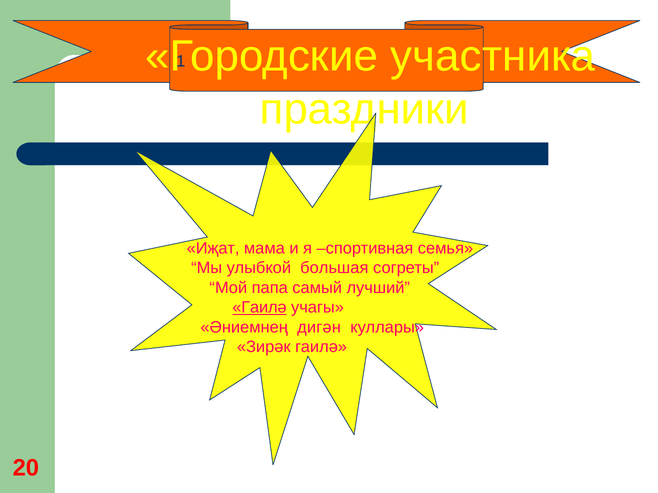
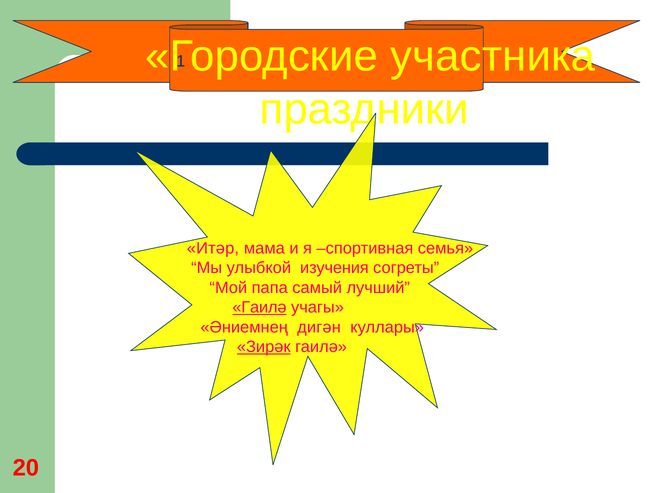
Иҗат: Иҗат -> Итәр
большая: большая -> изучения
Зирәк underline: none -> present
